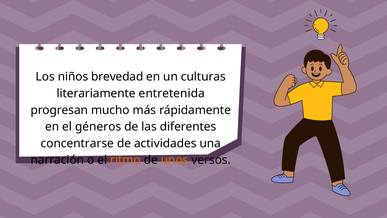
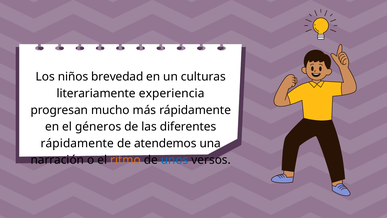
entretenida: entretenida -> experiencia
concentrarse at (77, 143): concentrarse -> rápidamente
actividades: actividades -> atendemos
unos colour: orange -> blue
